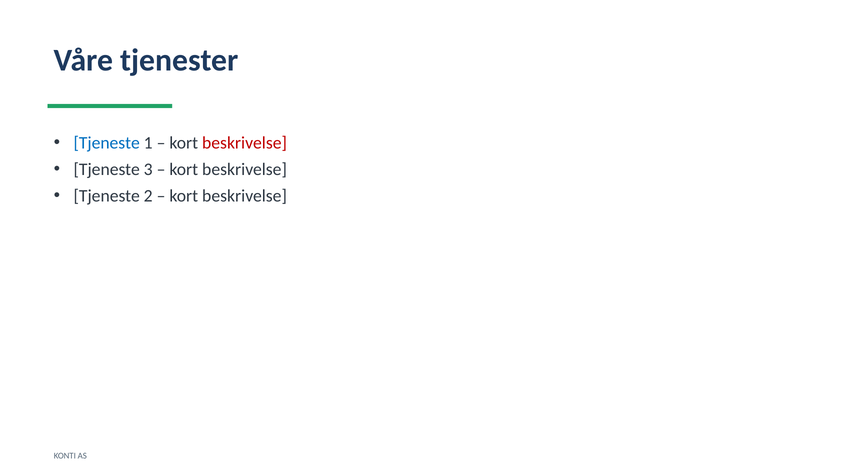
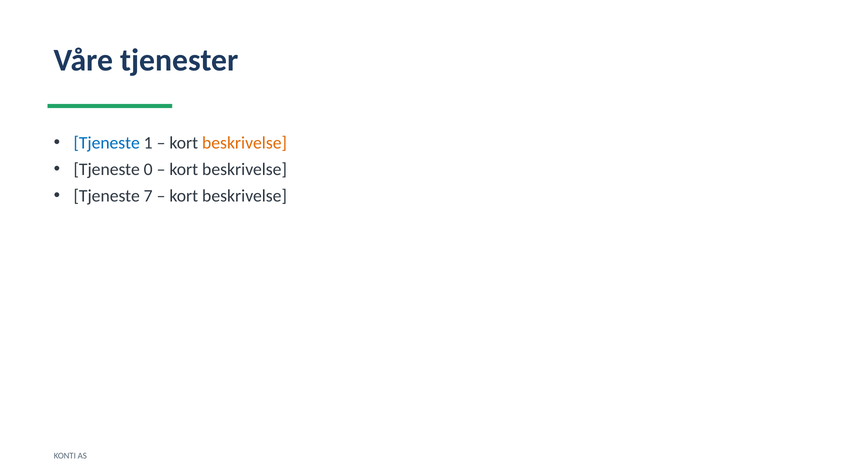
beskrivelse at (245, 143) colour: red -> orange
3: 3 -> 0
2: 2 -> 7
